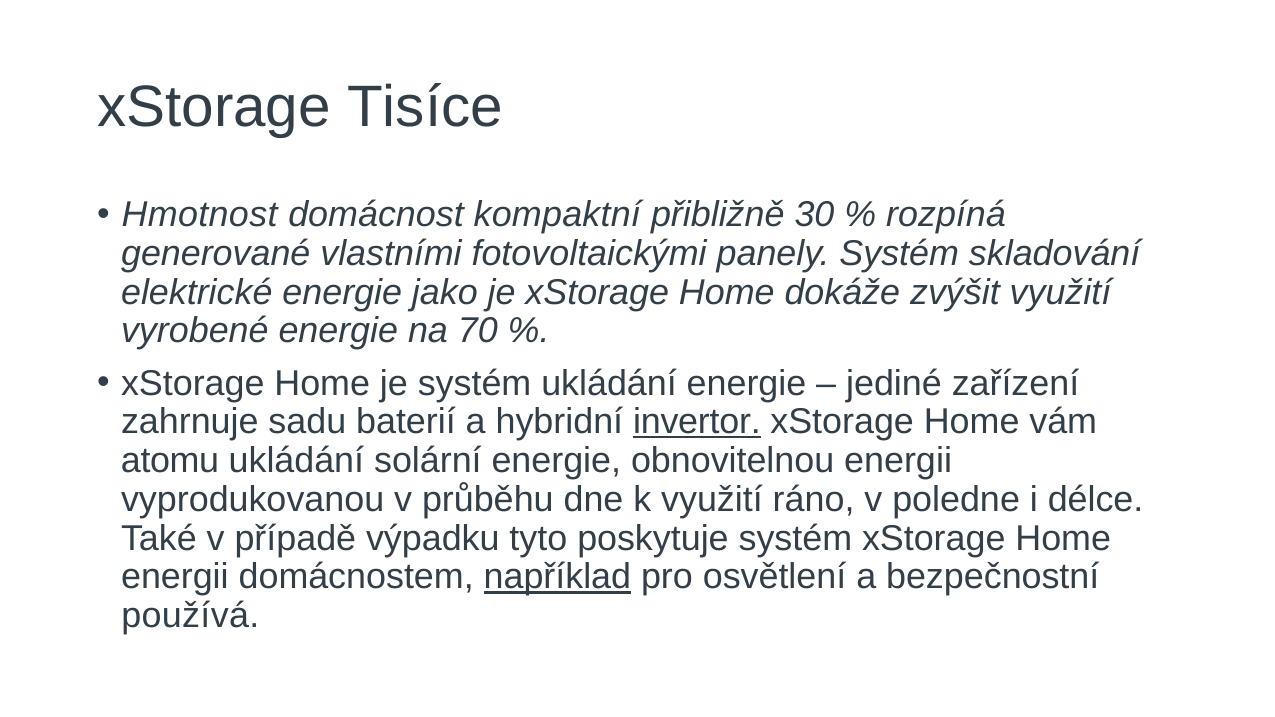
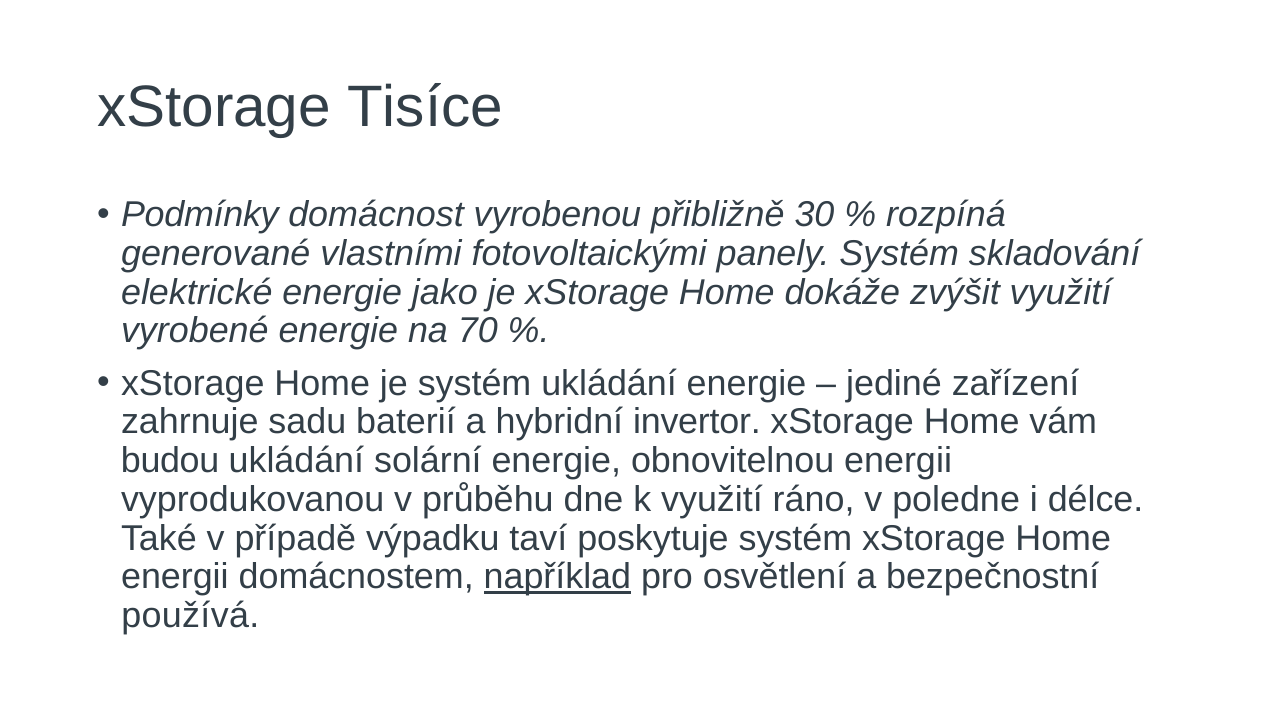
Hmotnost: Hmotnost -> Podmínky
kompaktní: kompaktní -> vyrobenou
invertor underline: present -> none
atomu: atomu -> budou
tyto: tyto -> taví
